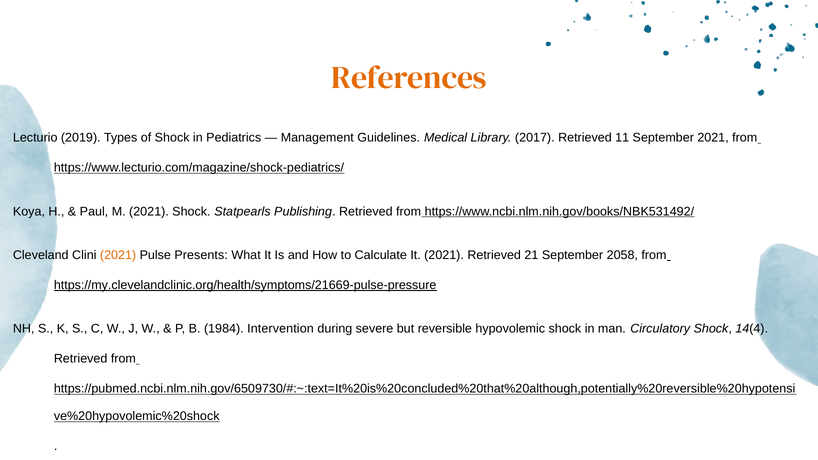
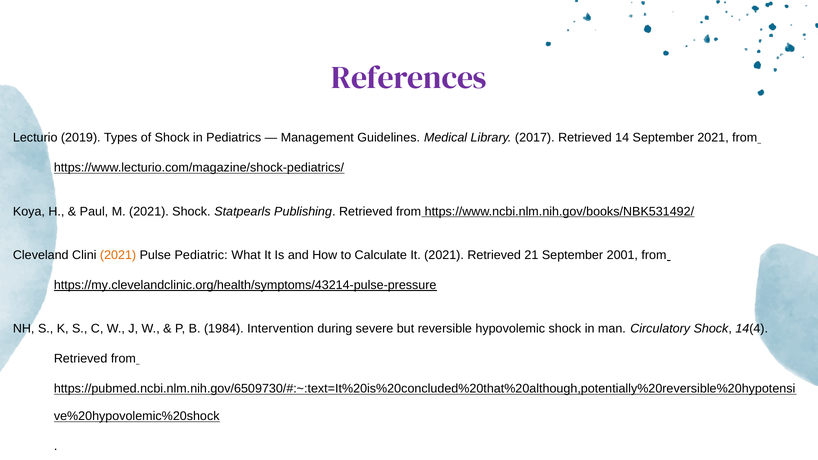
References colour: orange -> purple
11: 11 -> 14
Presents: Presents -> Pediatric
2058: 2058 -> 2001
https://my.clevelandclinic.org/health/symptoms/21669-pulse-pressure: https://my.clevelandclinic.org/health/symptoms/21669-pulse-pressure -> https://my.clevelandclinic.org/health/symptoms/43214-pulse-pressure
